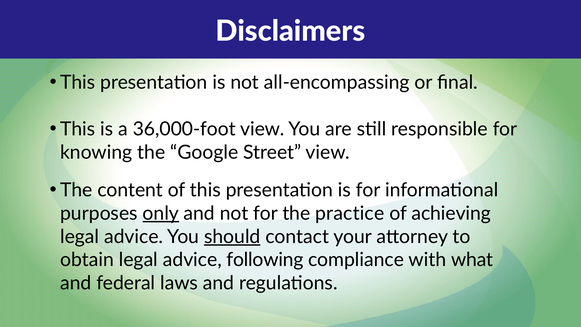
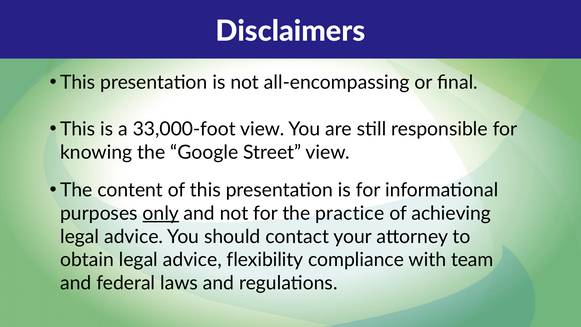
36,000-foot: 36,000-foot -> 33,000-foot
should underline: present -> none
following: following -> flexibility
what: what -> team
